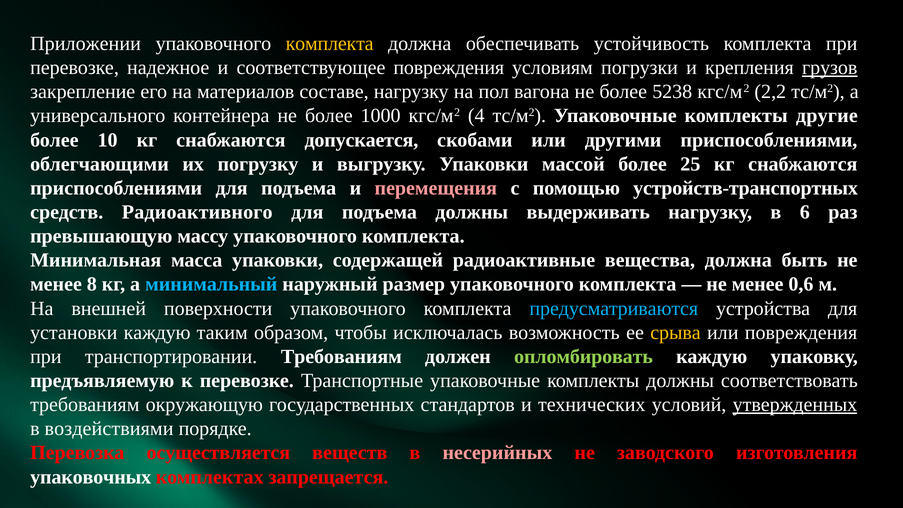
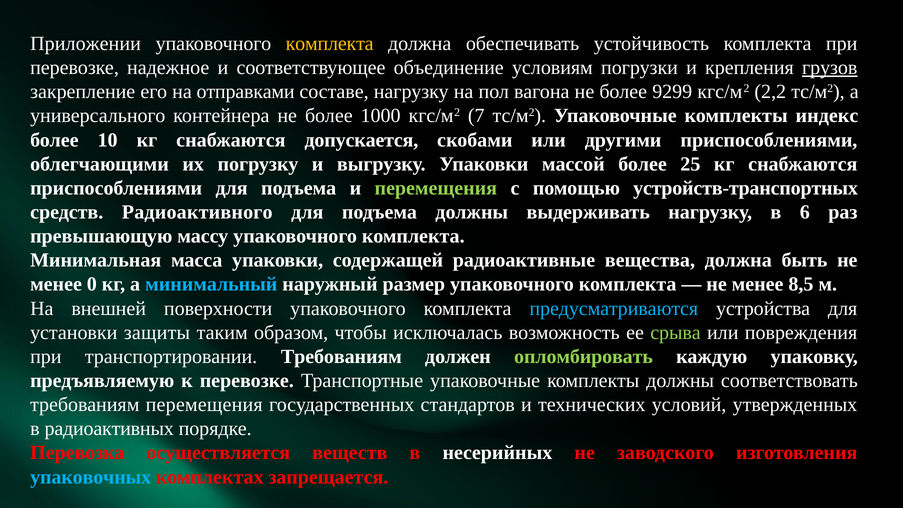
соответствующее повреждения: повреждения -> объединение
материалов: материалов -> отправками
5238: 5238 -> 9299
4: 4 -> 7
другие: другие -> индекс
перемещения at (436, 188) colour: pink -> light green
8: 8 -> 0
0,6: 0,6 -> 8,5
установки каждую: каждую -> защиты
срыва colour: yellow -> light green
требованиям окружающую: окружающую -> перемещения
утвержденных underline: present -> none
воздействиями: воздействиями -> радиоактивных
несерийных colour: pink -> white
упаковочных colour: white -> light blue
